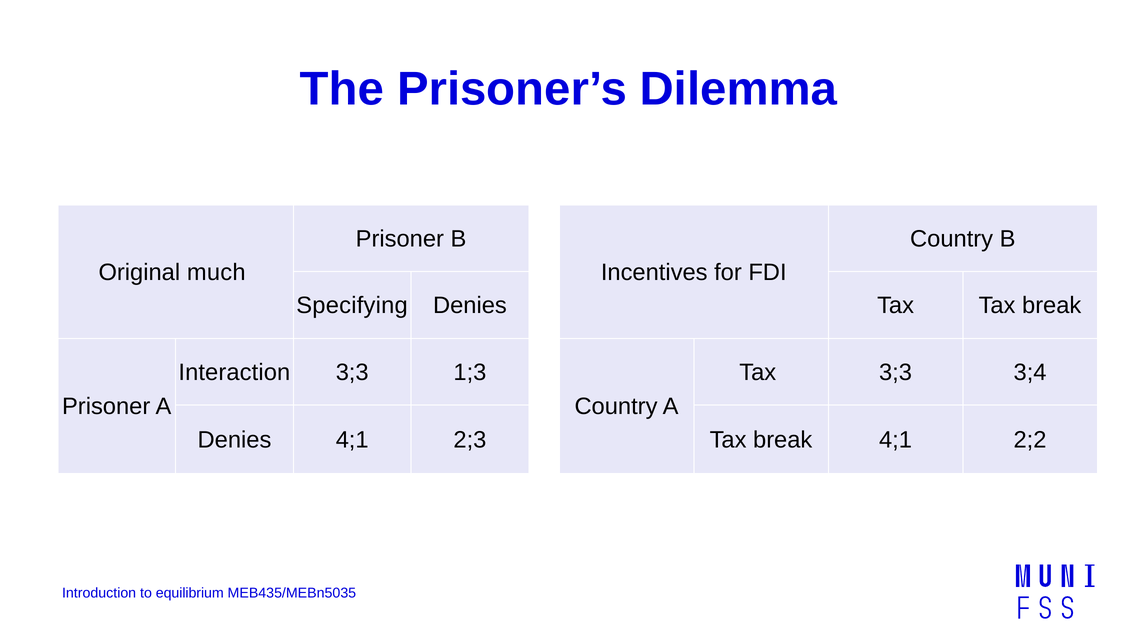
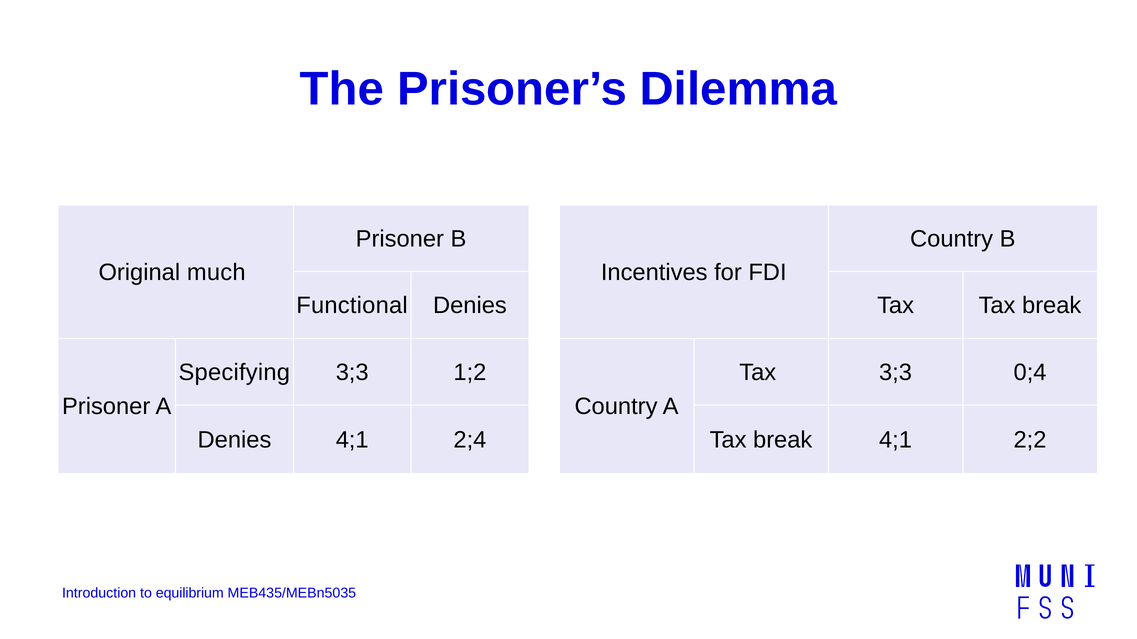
Specifying: Specifying -> Functional
Interaction: Interaction -> Specifying
1;3: 1;3 -> 1;2
3;4: 3;4 -> 0;4
2;3: 2;3 -> 2;4
